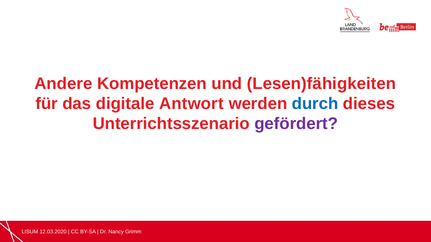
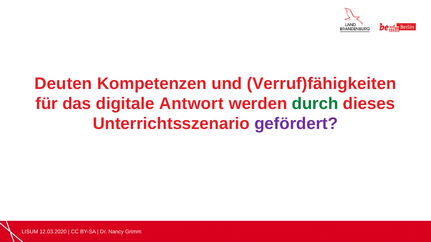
Andere: Andere -> Deuten
Lesen)fähigkeiten: Lesen)fähigkeiten -> Verruf)fähigkeiten
durch colour: blue -> green
